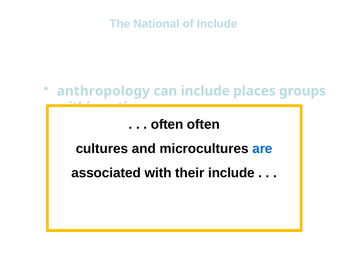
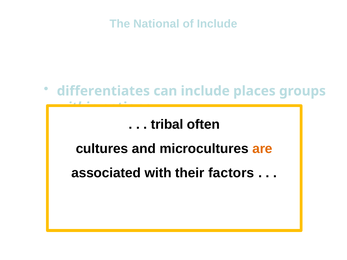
anthropology: anthropology -> differentiates
often at (167, 125): often -> tribal
are colour: blue -> orange
include at (231, 173): include -> factors
